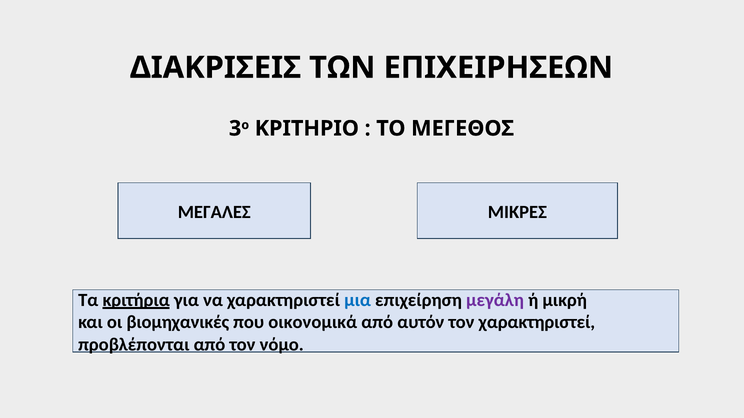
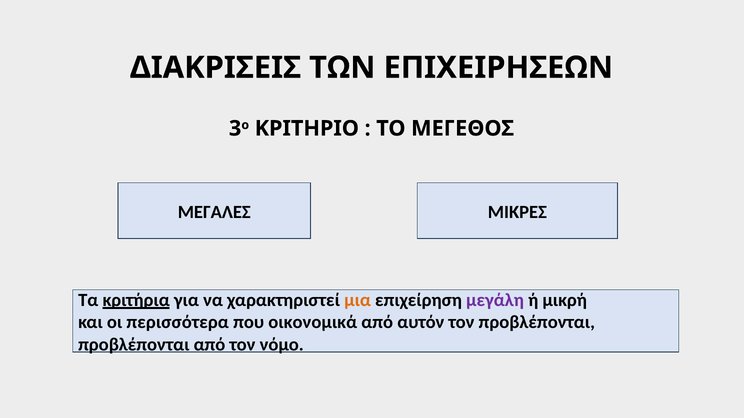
μια colour: blue -> orange
βιομηχανικές: βιομηχανικές -> περισσότερα
τον χαρακτηριστεί: χαρακτηριστεί -> προβλέπονται
